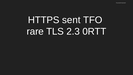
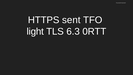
rare: rare -> light
2.3: 2.3 -> 6.3
